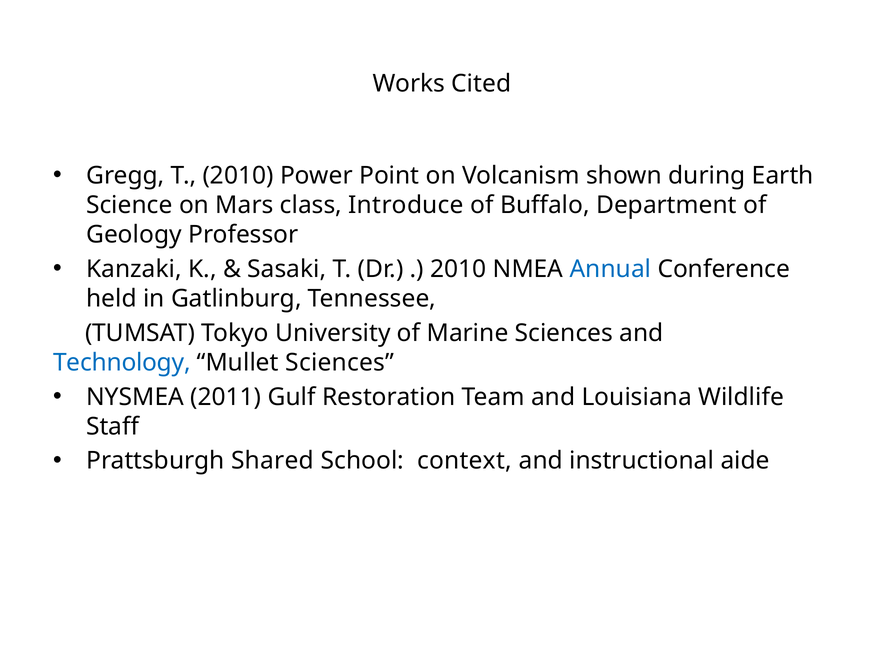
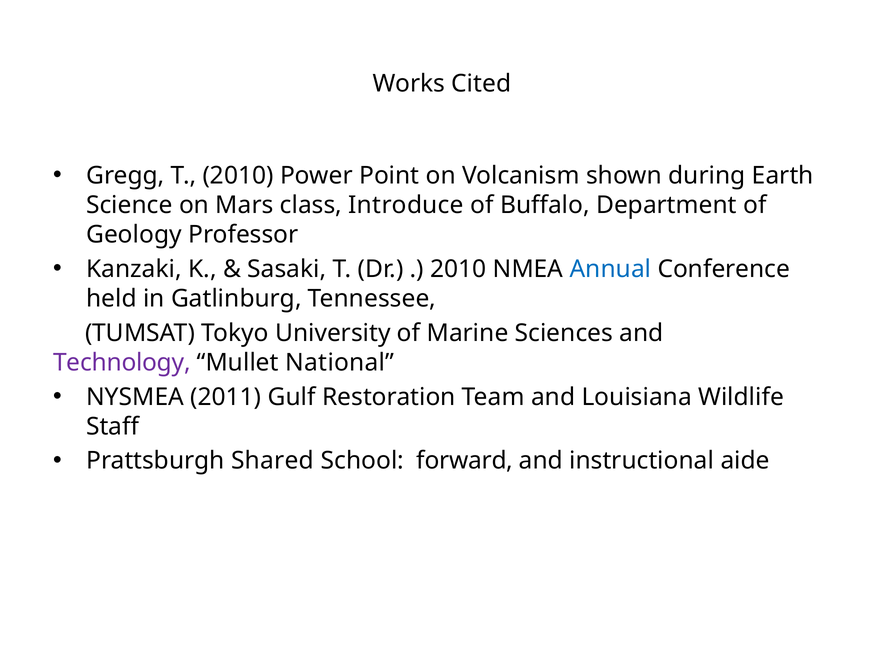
Technology colour: blue -> purple
Mullet Sciences: Sciences -> National
context: context -> forward
